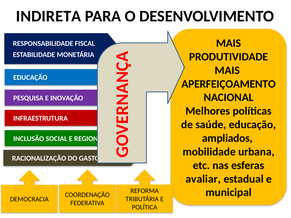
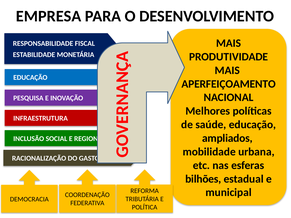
INDIRETA: INDIRETA -> EMPRESA
avaliar: avaliar -> bilhões
